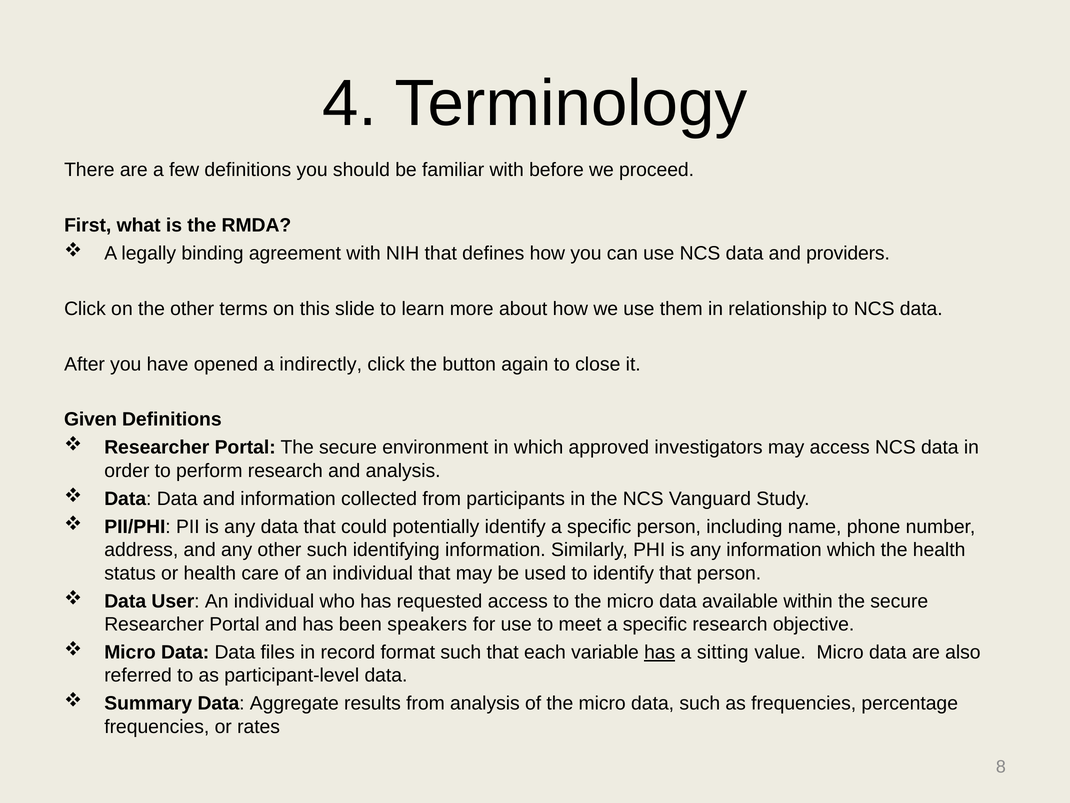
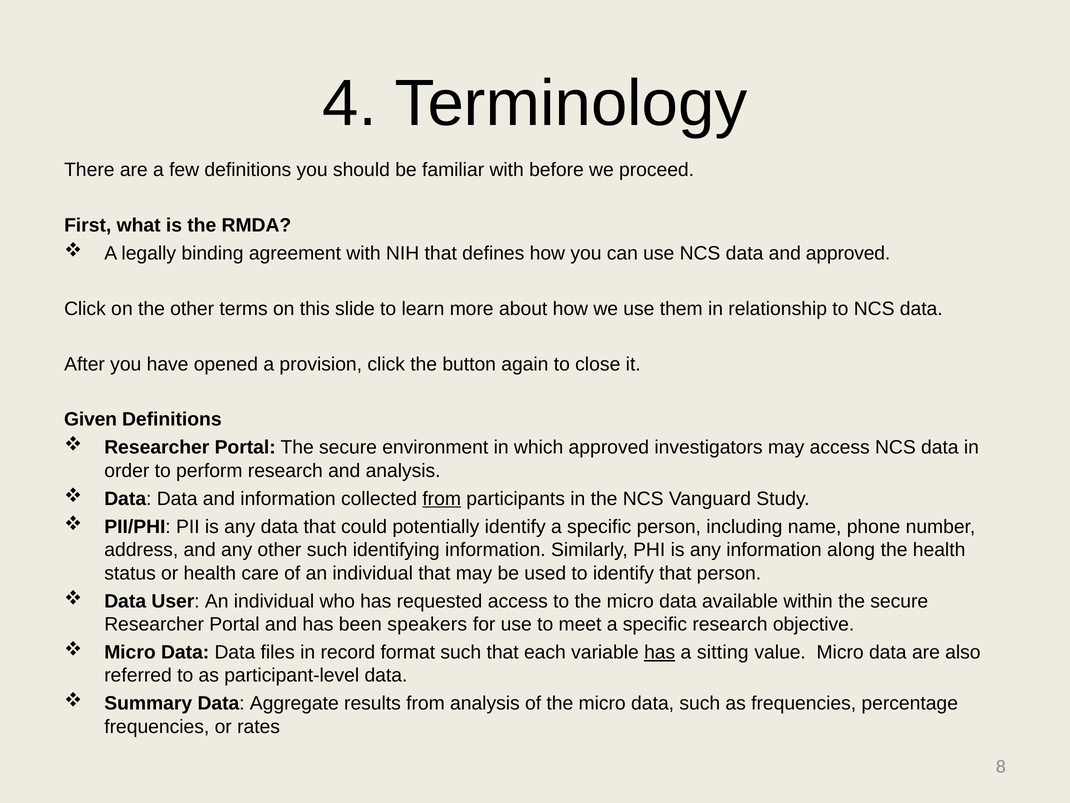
and providers: providers -> approved
indirectly: indirectly -> provision
from at (442, 498) underline: none -> present
information which: which -> along
